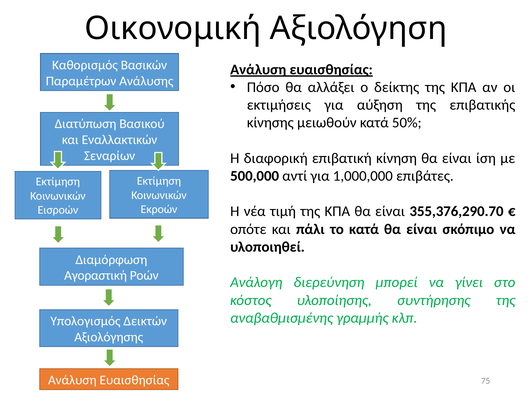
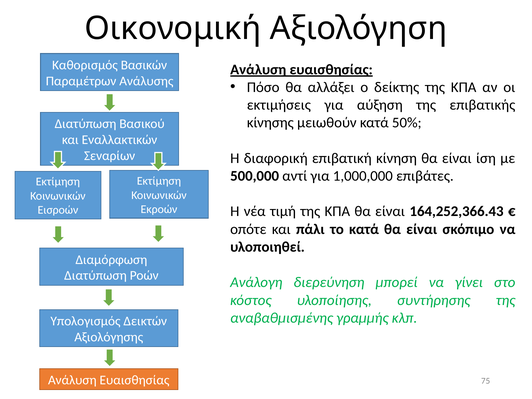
355,376,290.70: 355,376,290.70 -> 164,252,366.43
Αγοραστική at (96, 276): Αγοραστική -> Διατύπωση
